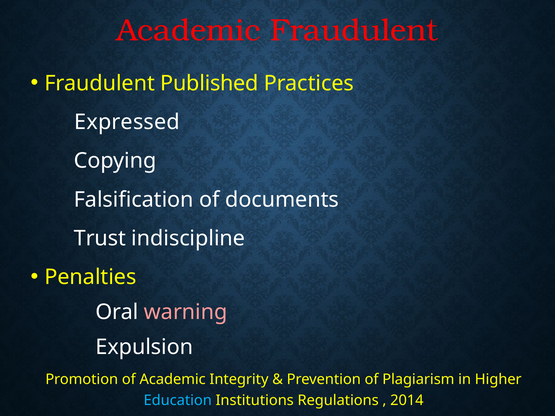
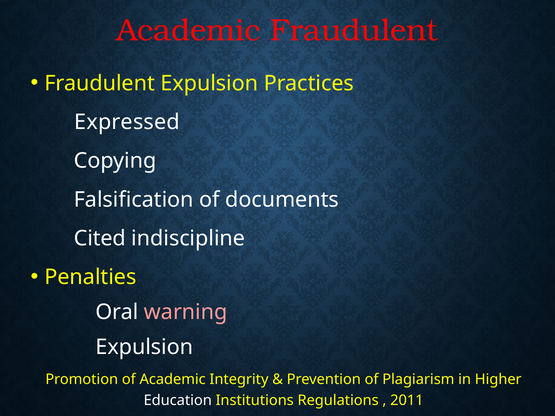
Fraudulent Published: Published -> Expulsion
Trust: Trust -> Cited
Education colour: light blue -> white
2014: 2014 -> 2011
